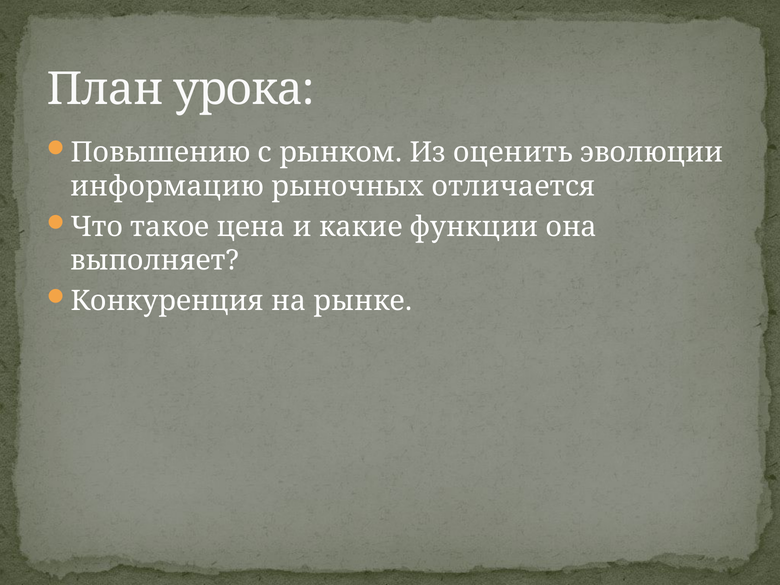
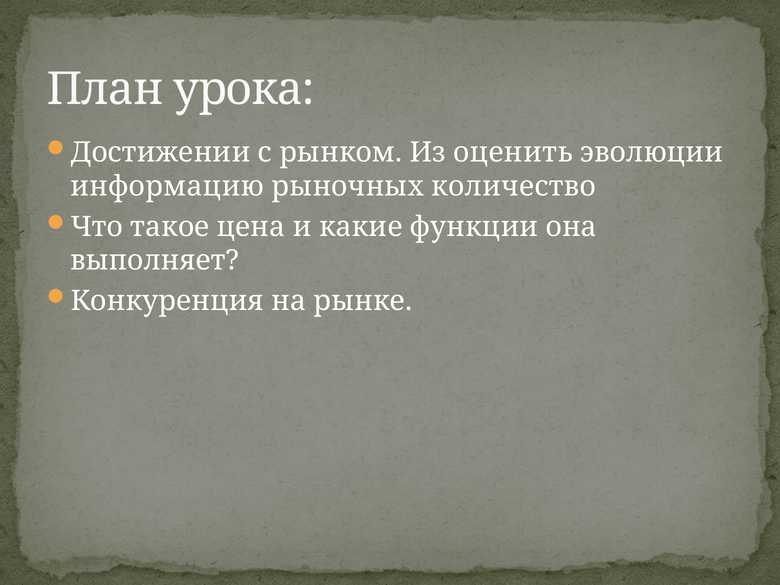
Повышению: Повышению -> Достижении
отличается: отличается -> количество
